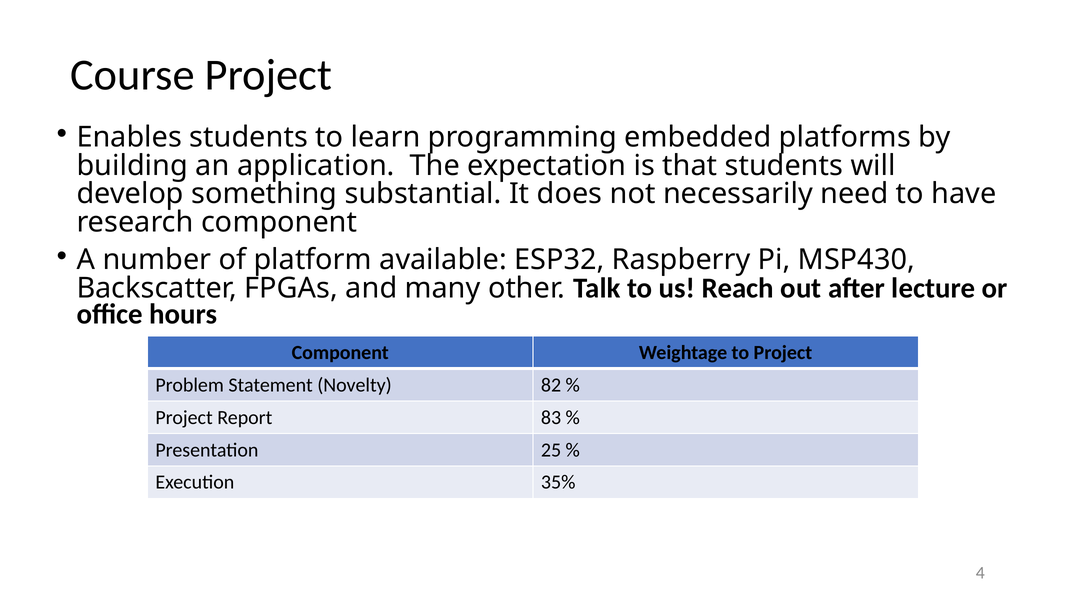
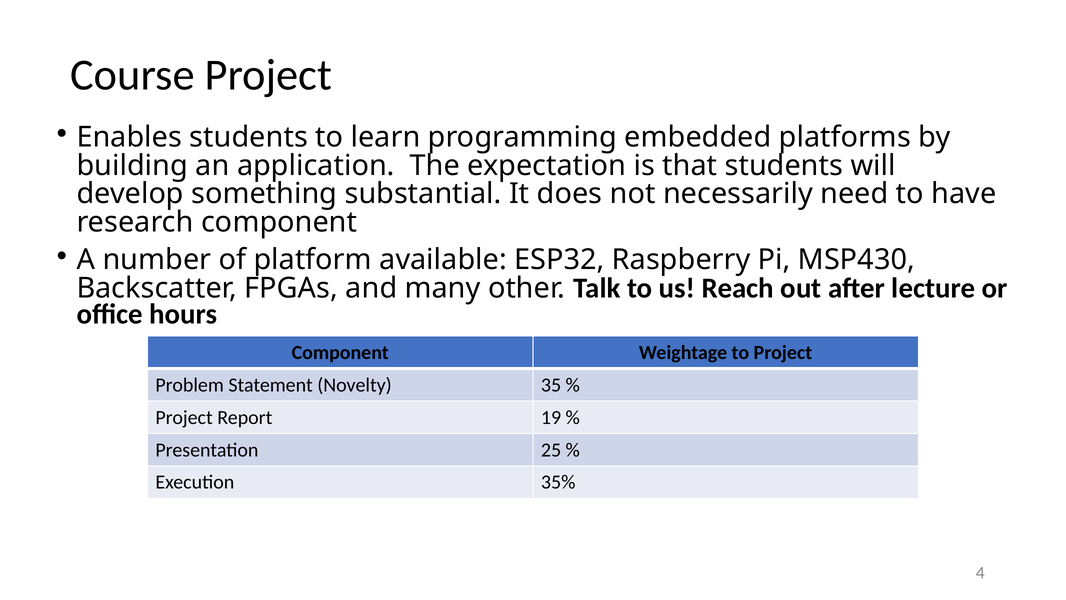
82: 82 -> 35
83: 83 -> 19
